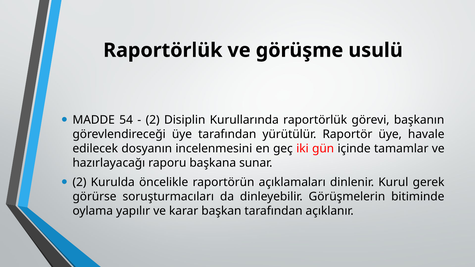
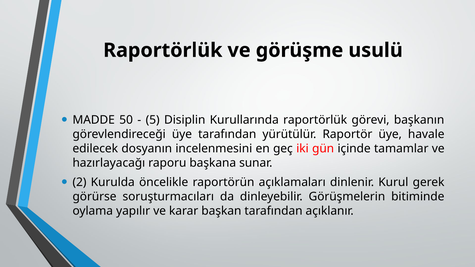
54: 54 -> 50
2 at (153, 120): 2 -> 5
